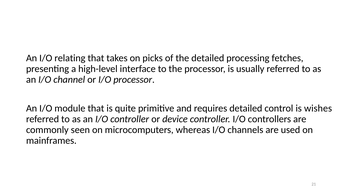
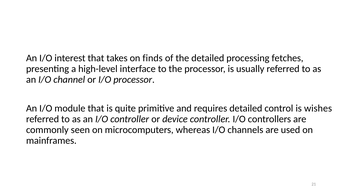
relating: relating -> interest
picks: picks -> finds
